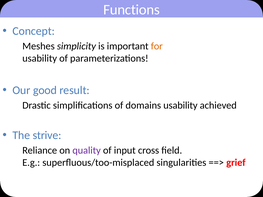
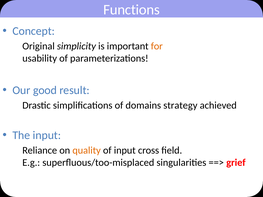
Meshes: Meshes -> Original
domains usability: usability -> strategy
The strive: strive -> input
quality colour: purple -> orange
